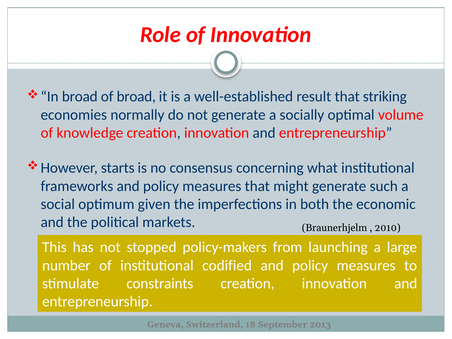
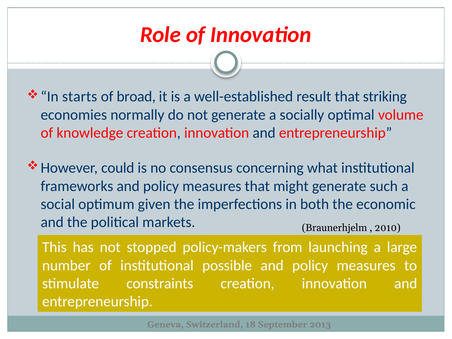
broad at (80, 97): broad -> starts
starts: starts -> could
codified: codified -> possible
